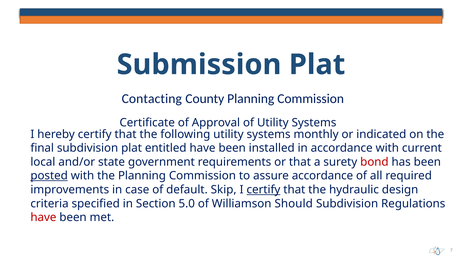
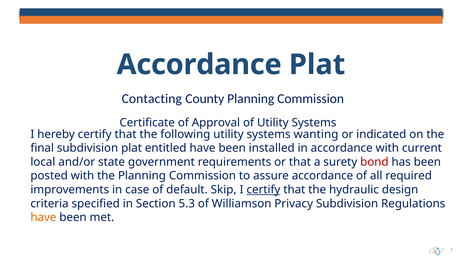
Submission at (199, 65): Submission -> Accordance
monthly: monthly -> wanting
posted underline: present -> none
5.0: 5.0 -> 5.3
Should: Should -> Privacy
have at (43, 217) colour: red -> orange
